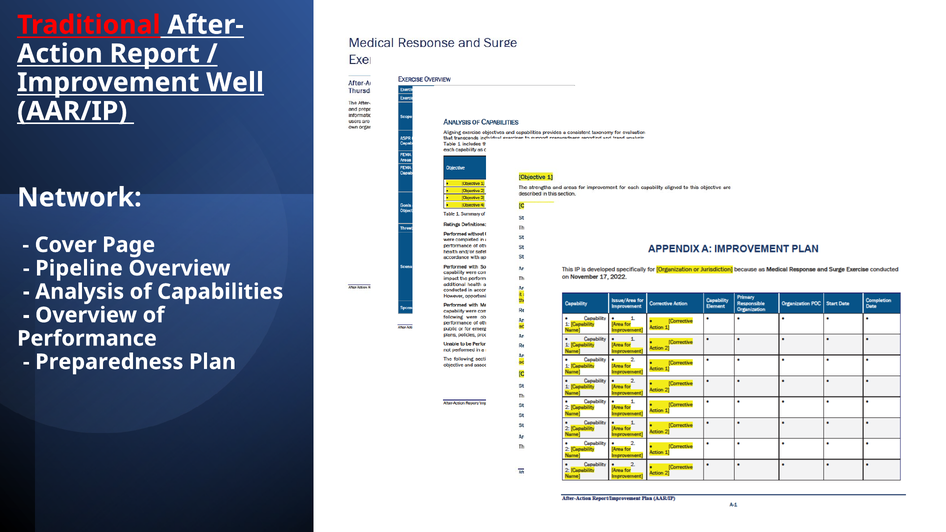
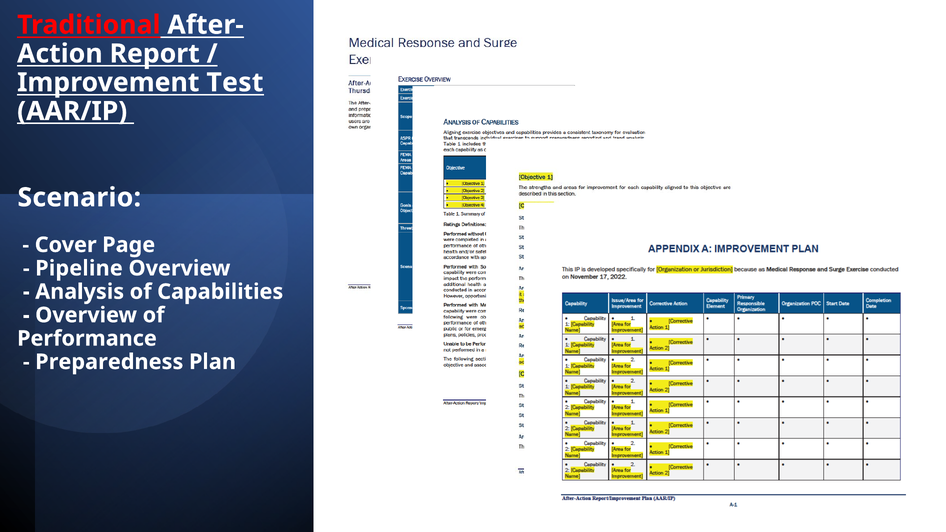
Well: Well -> Test
Network: Network -> Scenario
